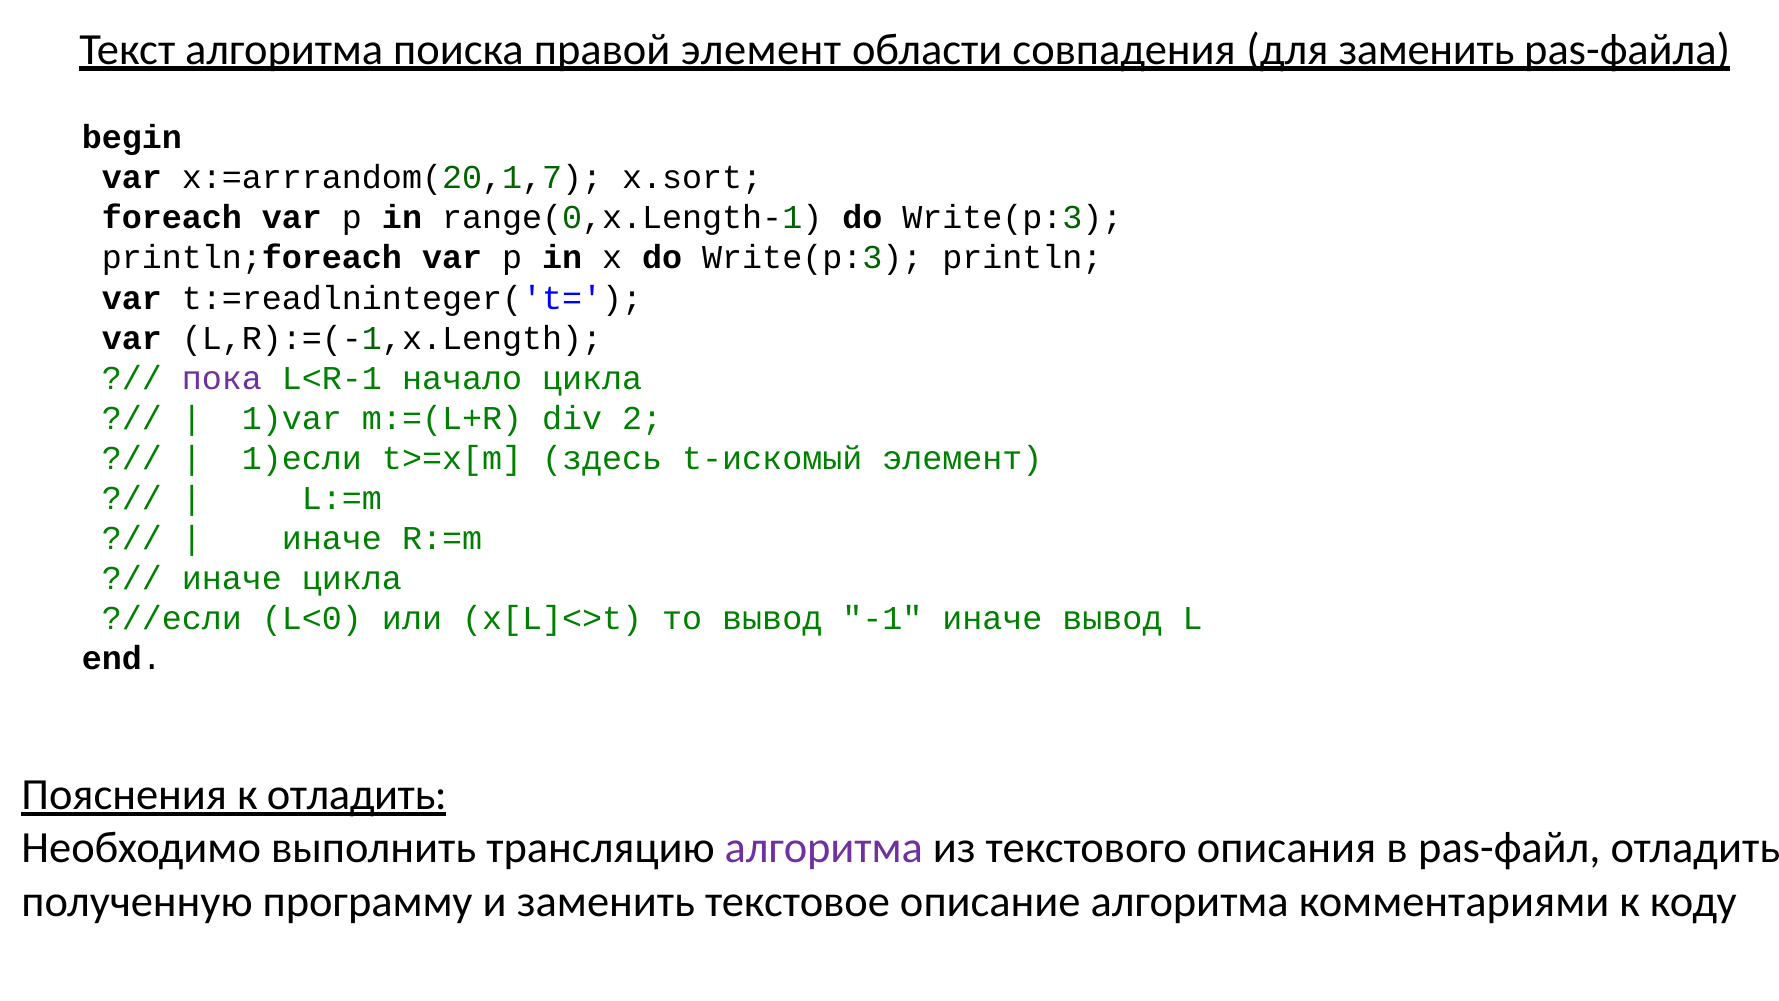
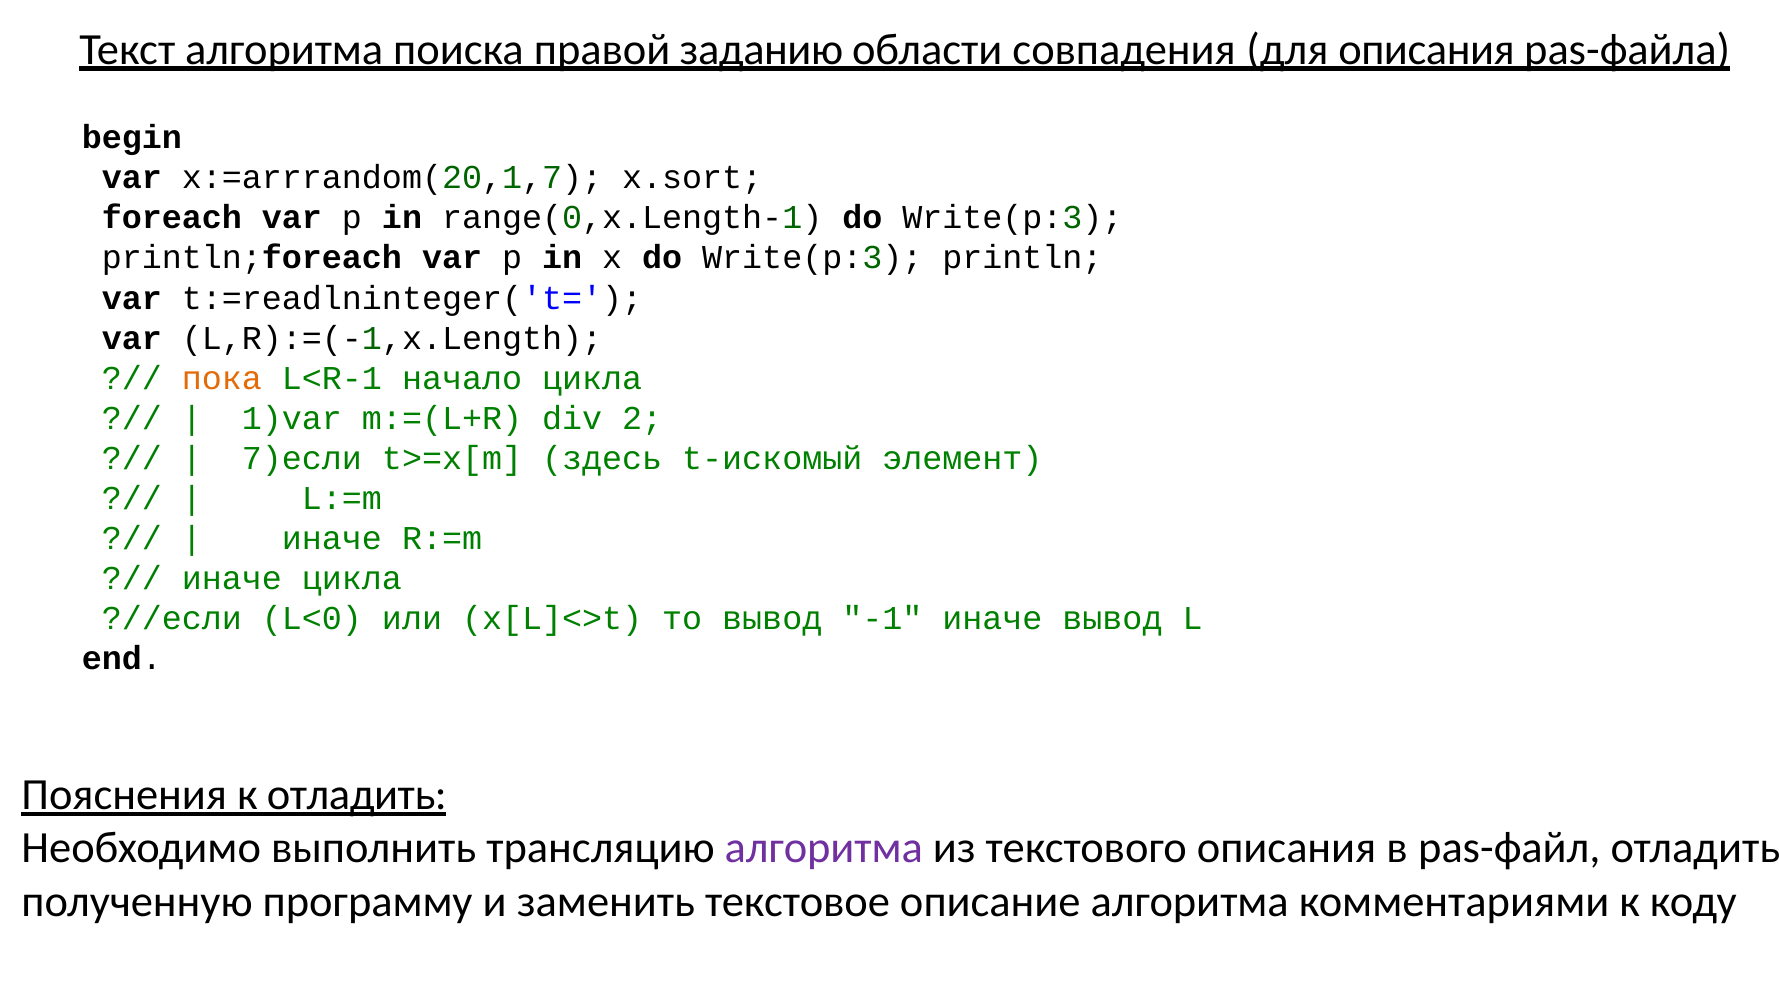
правой элемент: элемент -> заданию
для заменить: заменить -> описания
пока colour: purple -> orange
1)если: 1)если -> 7)если
